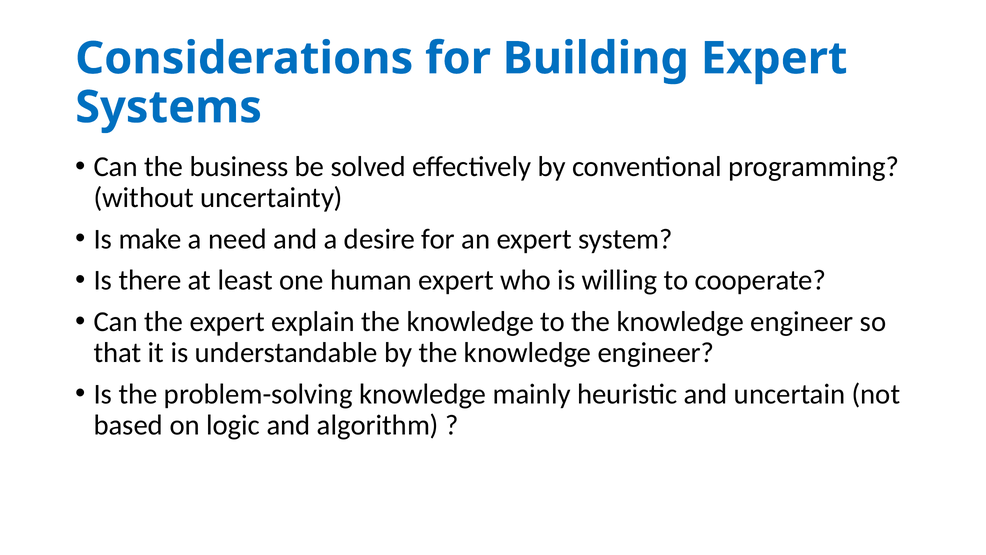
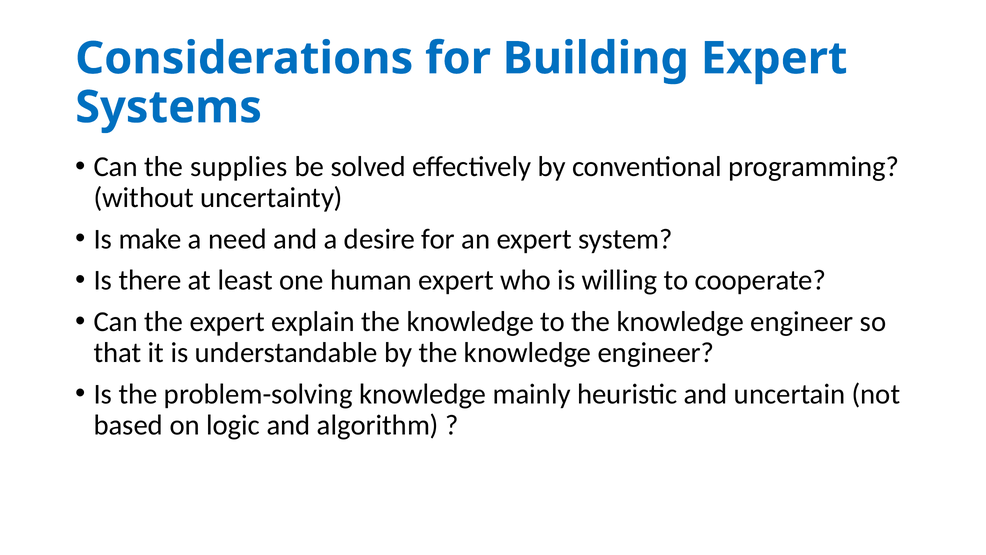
business: business -> supplies
